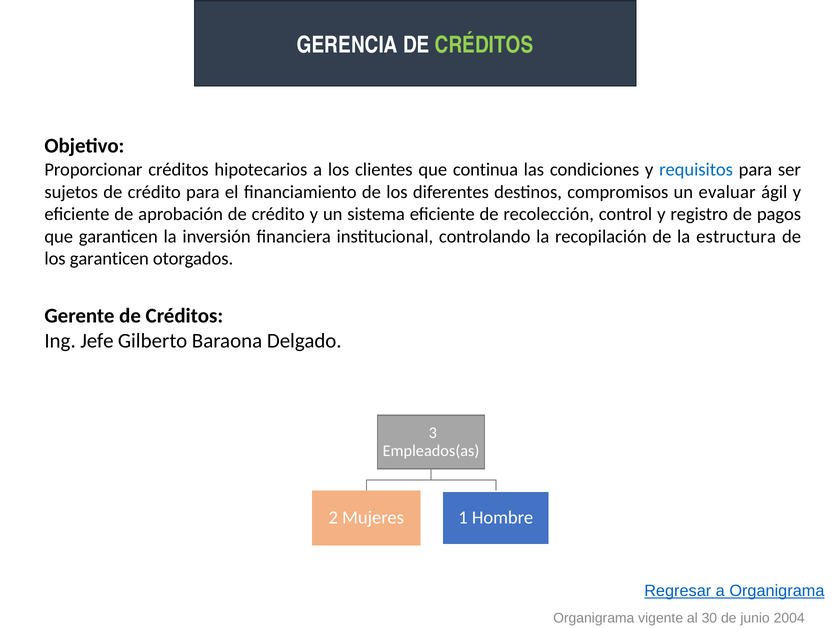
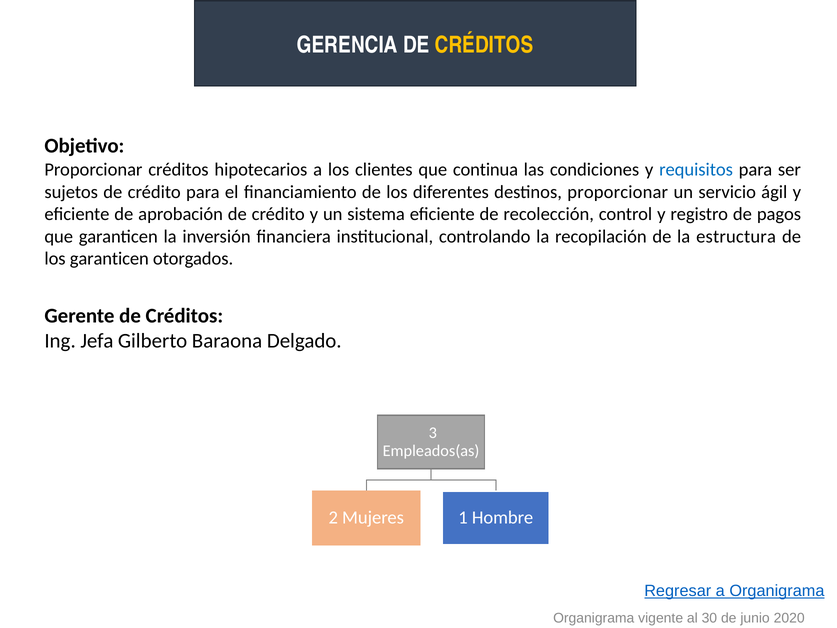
CRÉDITOS at (484, 45) colour: light green -> yellow
destinos compromisos: compromisos -> proporcionar
evaluar: evaluar -> servicio
Jefe: Jefe -> Jefa
2004: 2004 -> 2020
